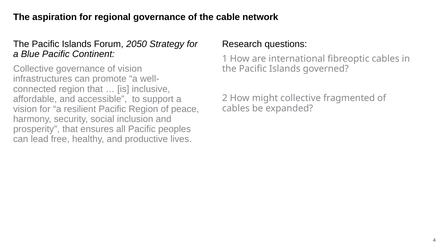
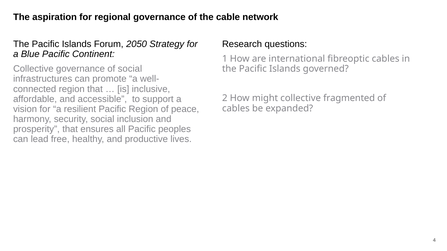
of vision: vision -> social
